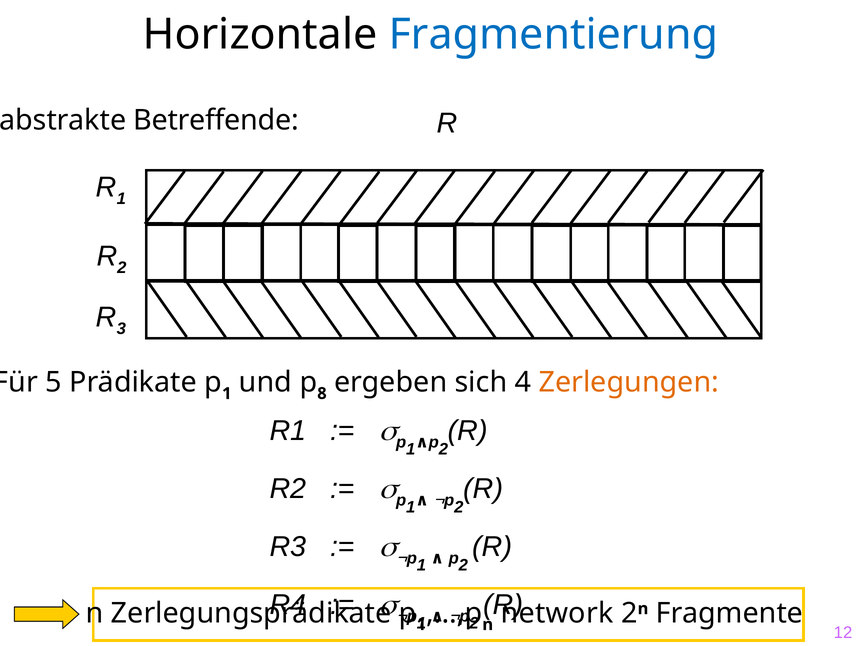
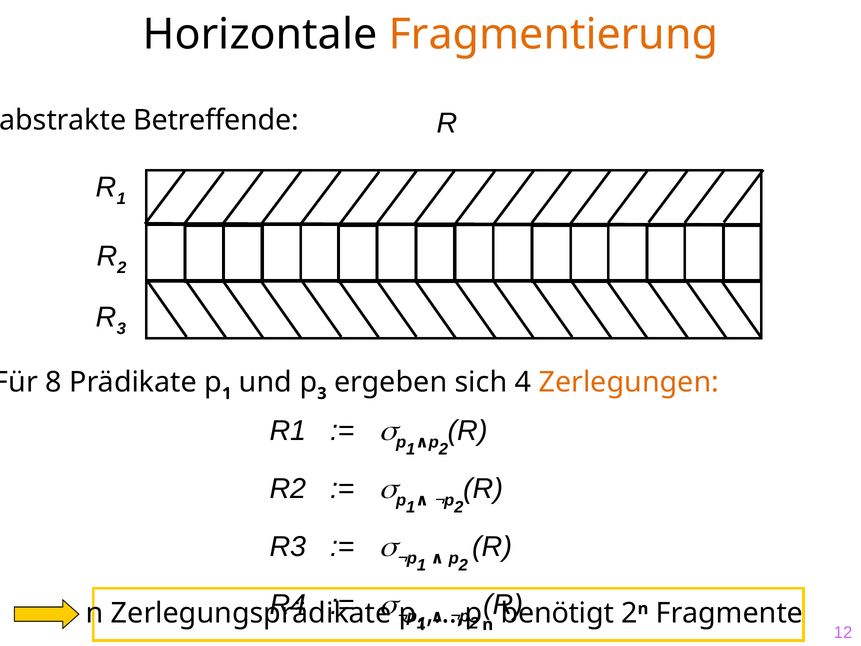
Fragmentierung colour: blue -> orange
5: 5 -> 8
8 at (322, 393): 8 -> 3
network: network -> benötigt
